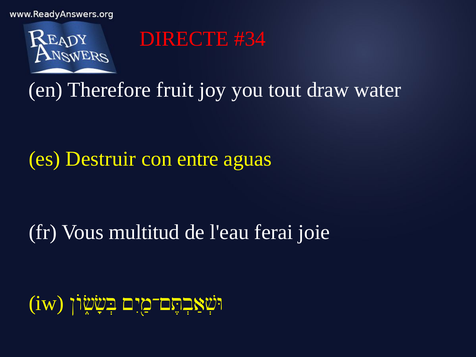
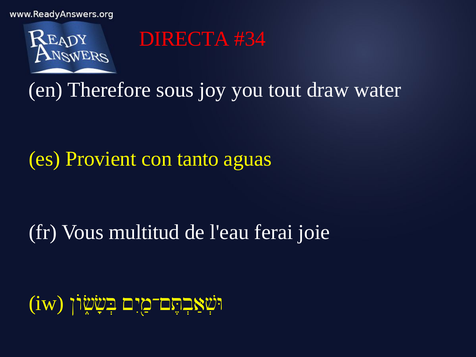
DIRECTE: DIRECTE -> DIRECTA
fruit: fruit -> sous
Destruir: Destruir -> Provient
entre: entre -> tanto
